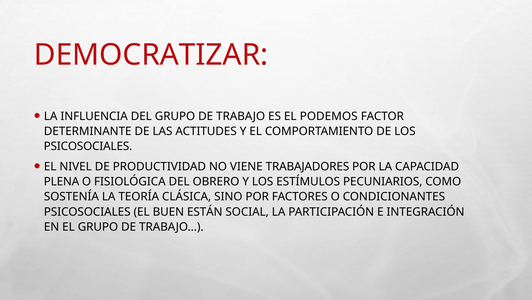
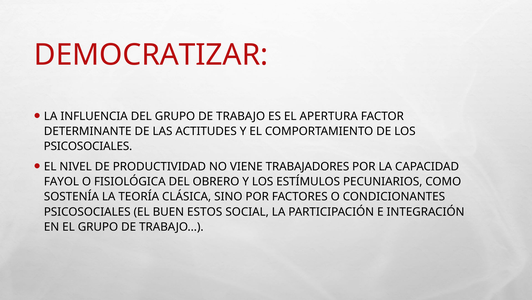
PODEMOS: PODEMOS -> APERTURA
PLENA: PLENA -> FAYOL
ESTÁN: ESTÁN -> ESTOS
